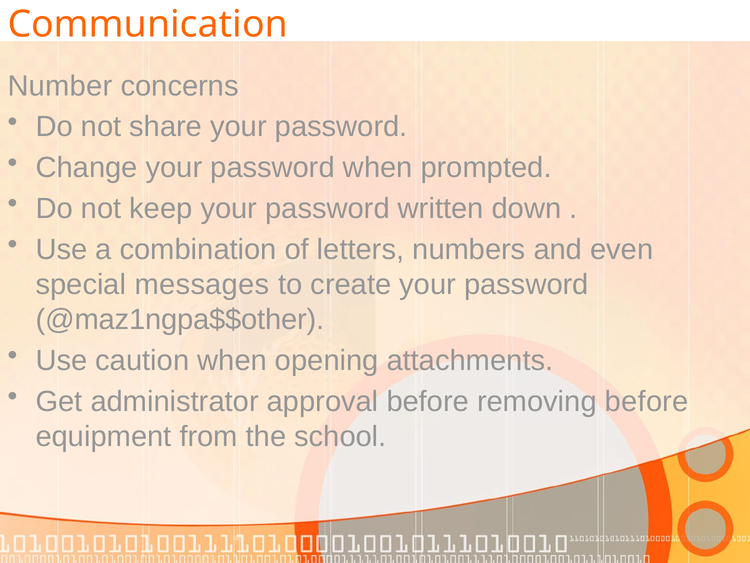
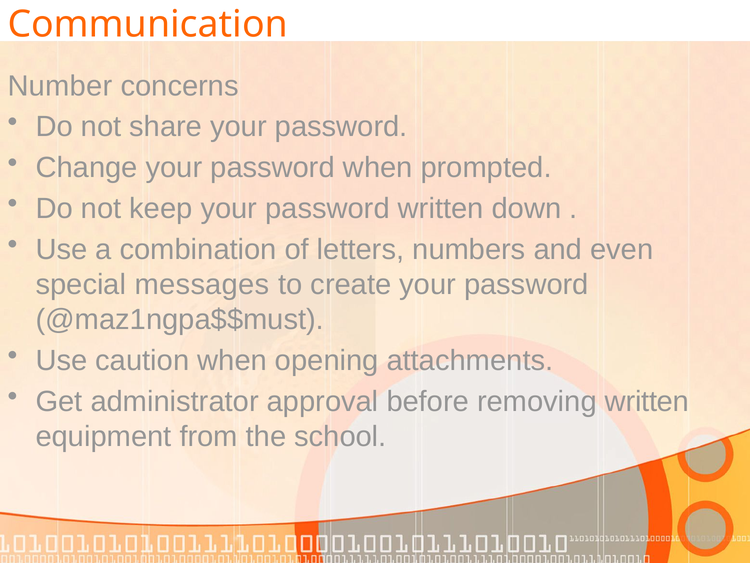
@maz1ngpa$$other: @maz1ngpa$$other -> @maz1ngpa$$must
removing before: before -> written
